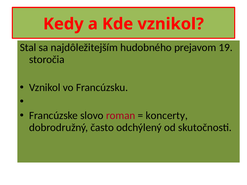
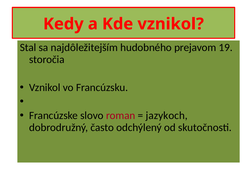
koncerty: koncerty -> jazykoch
